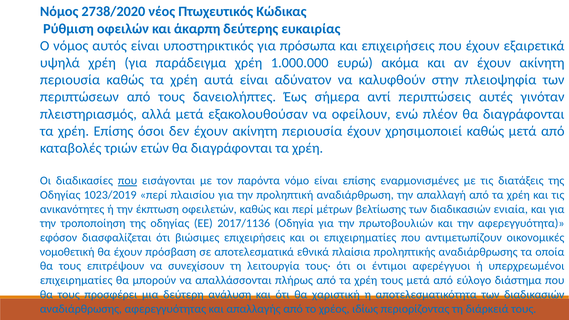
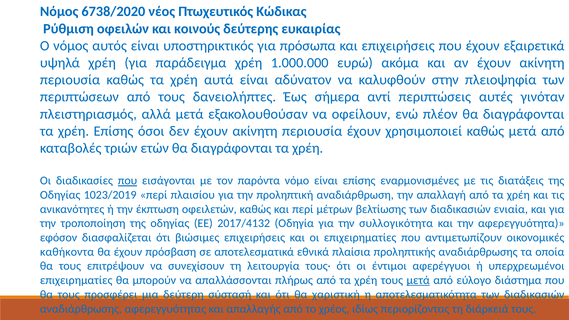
2738/2020: 2738/2020 -> 6738/2020
άκαρπη: άκαρπη -> κοινούς
2017/1136: 2017/1136 -> 2017/4132
πρωτοβουλιών: πρωτοβουλιών -> συλλογικότητα
νομοθετική: νομοθετική -> καθήκοντα
μετά at (418, 280) underline: none -> present
ανάλυση: ανάλυση -> σύστασή
